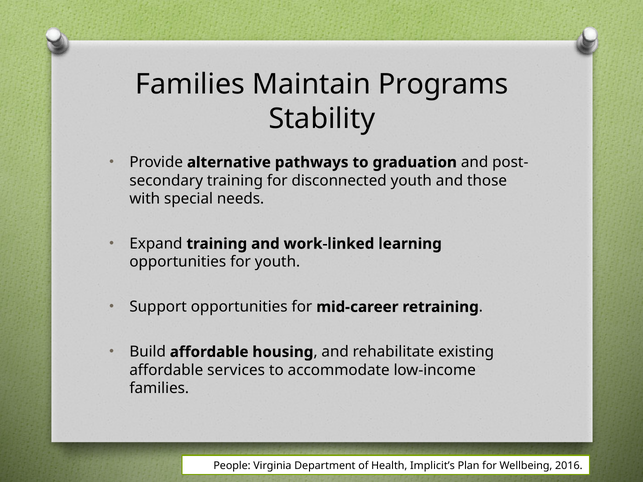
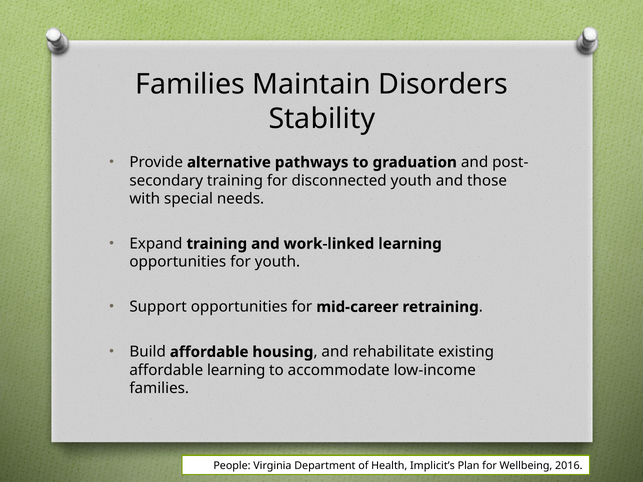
Programs: Programs -> Disorders
affordable services: services -> learning
